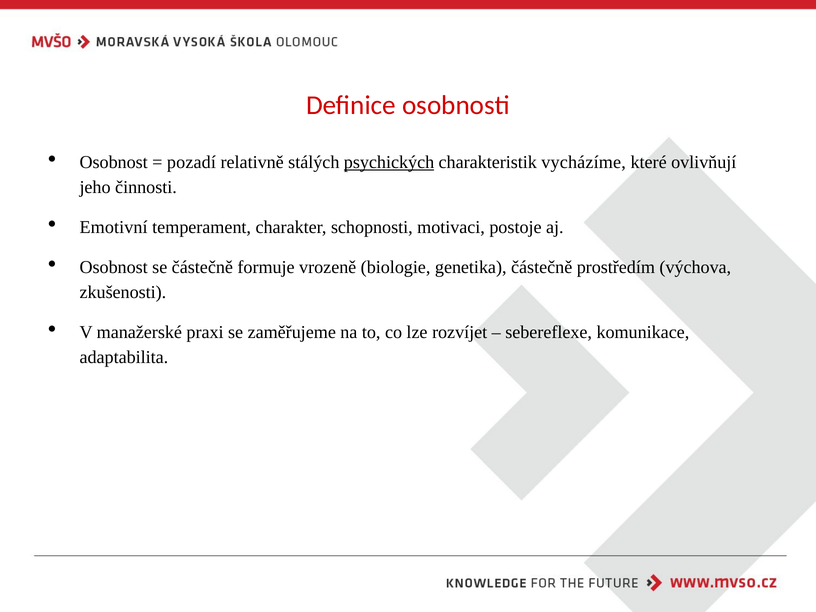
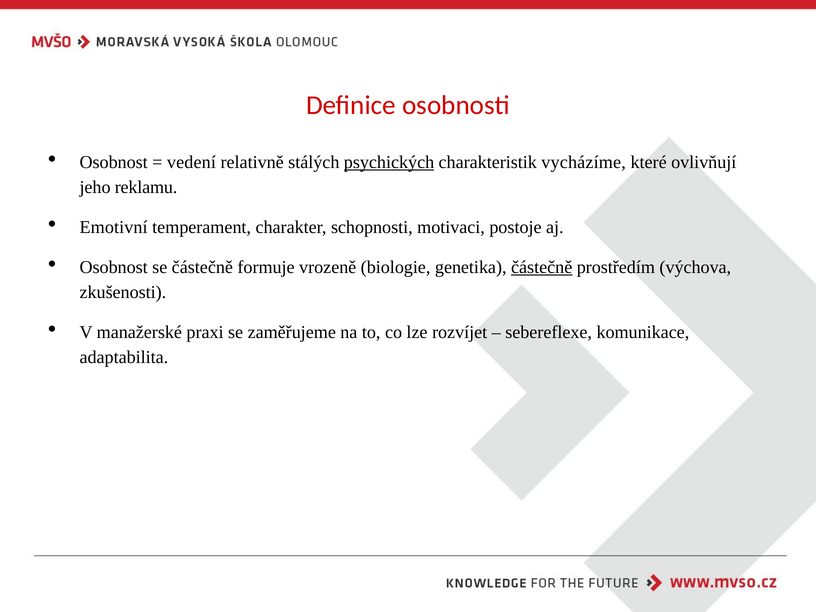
pozadí: pozadí -> vedení
činnosti: činnosti -> reklamu
částečně at (542, 267) underline: none -> present
